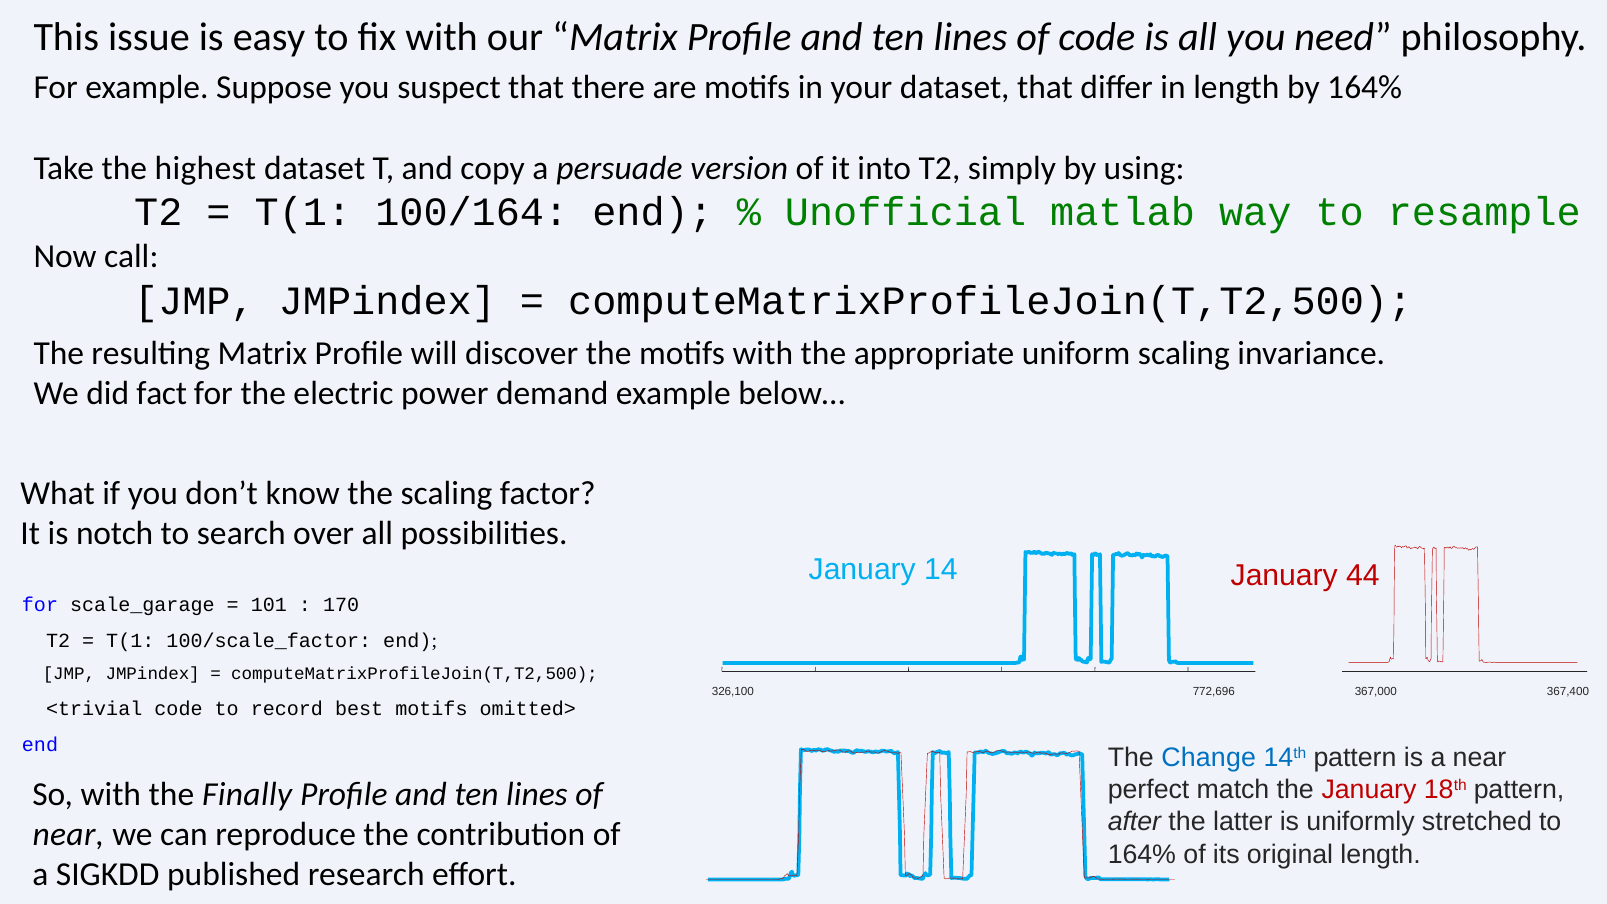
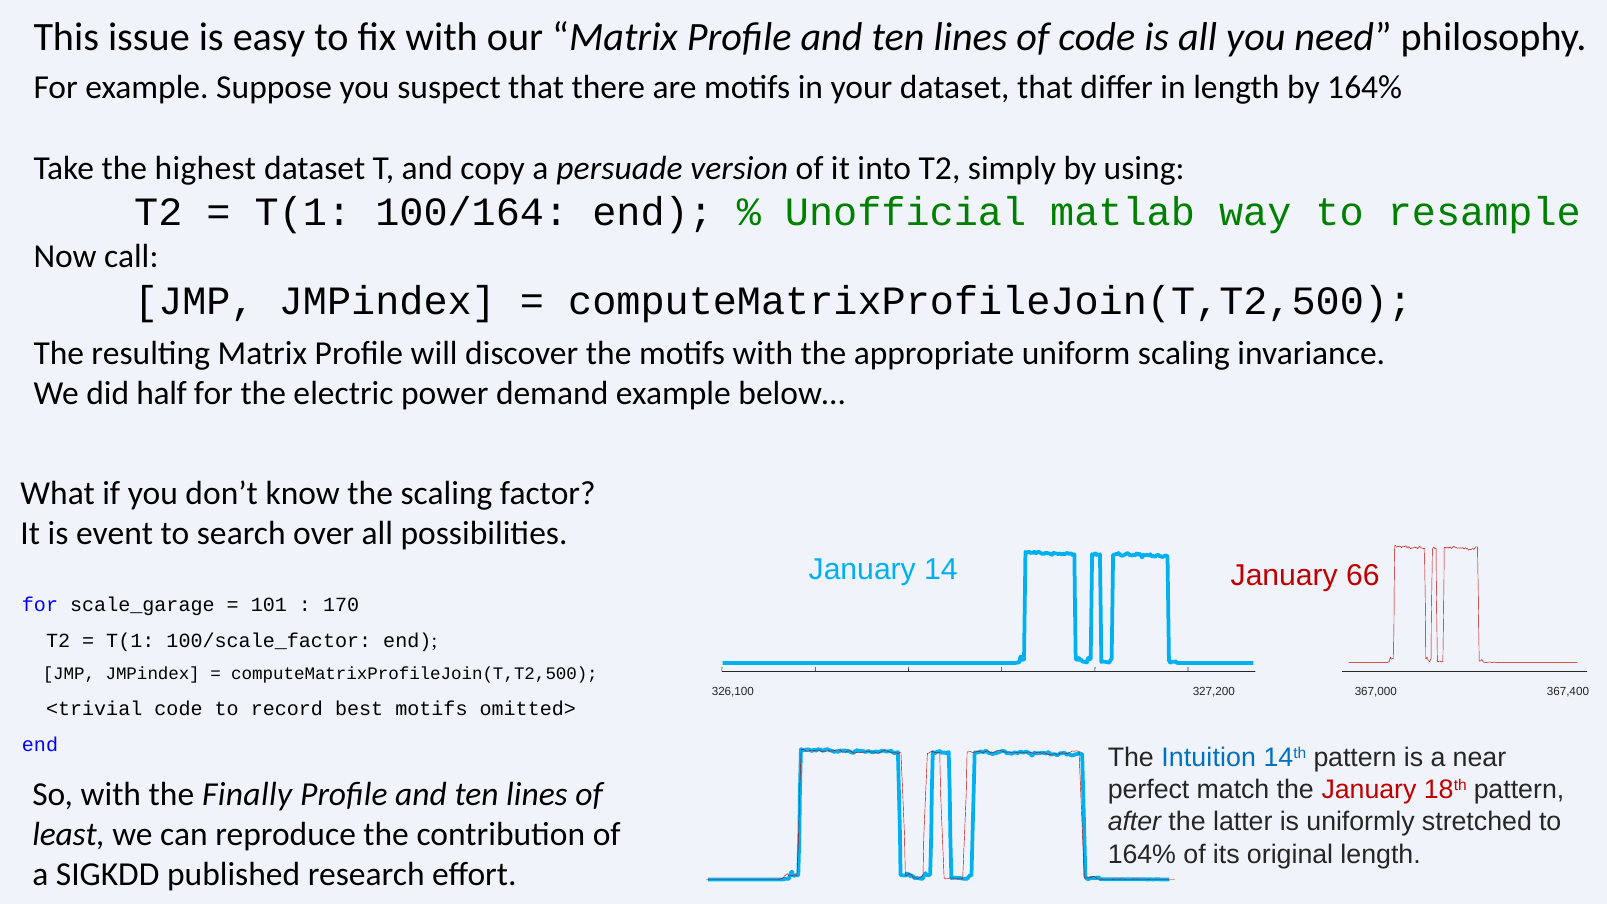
fact: fact -> half
notch: notch -> event
44: 44 -> 66
772,696: 772,696 -> 327,200
Change: Change -> Intuition
near at (68, 834): near -> least
